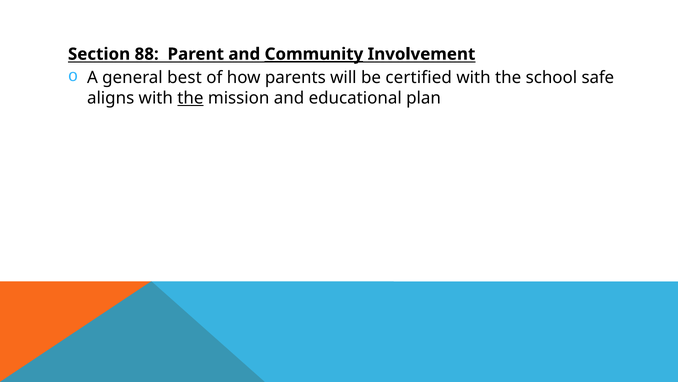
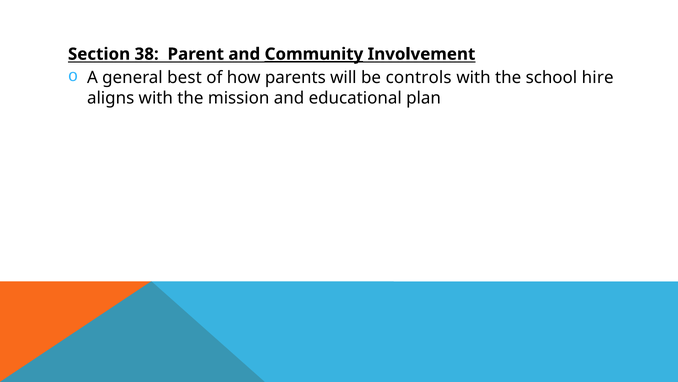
88: 88 -> 38
certified: certified -> controls
safe: safe -> hire
the at (190, 98) underline: present -> none
